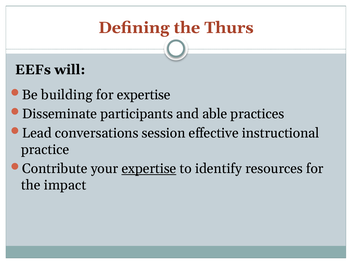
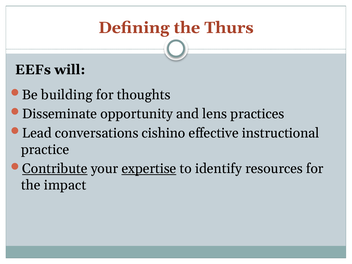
for expertise: expertise -> thoughts
participants: participants -> opportunity
able: able -> lens
session: session -> cishino
Contribute underline: none -> present
